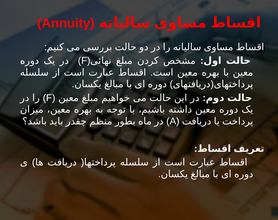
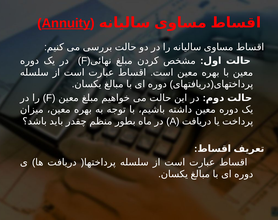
Annuity underline: none -> present
